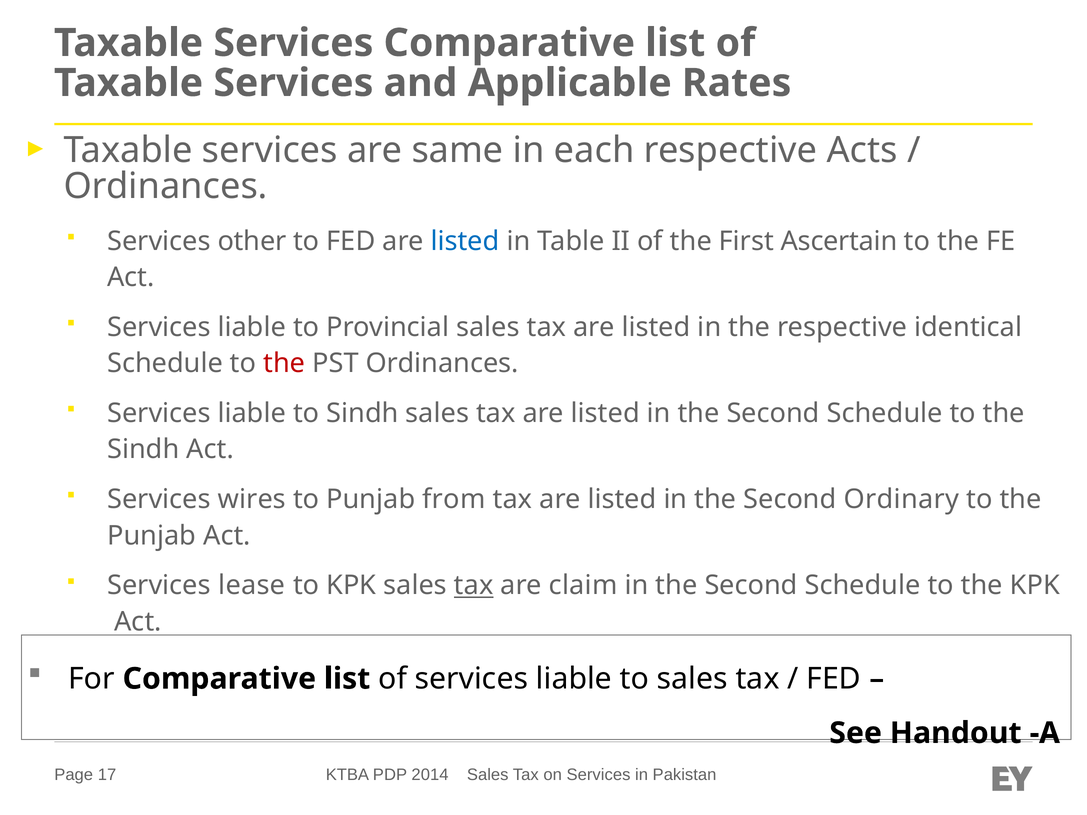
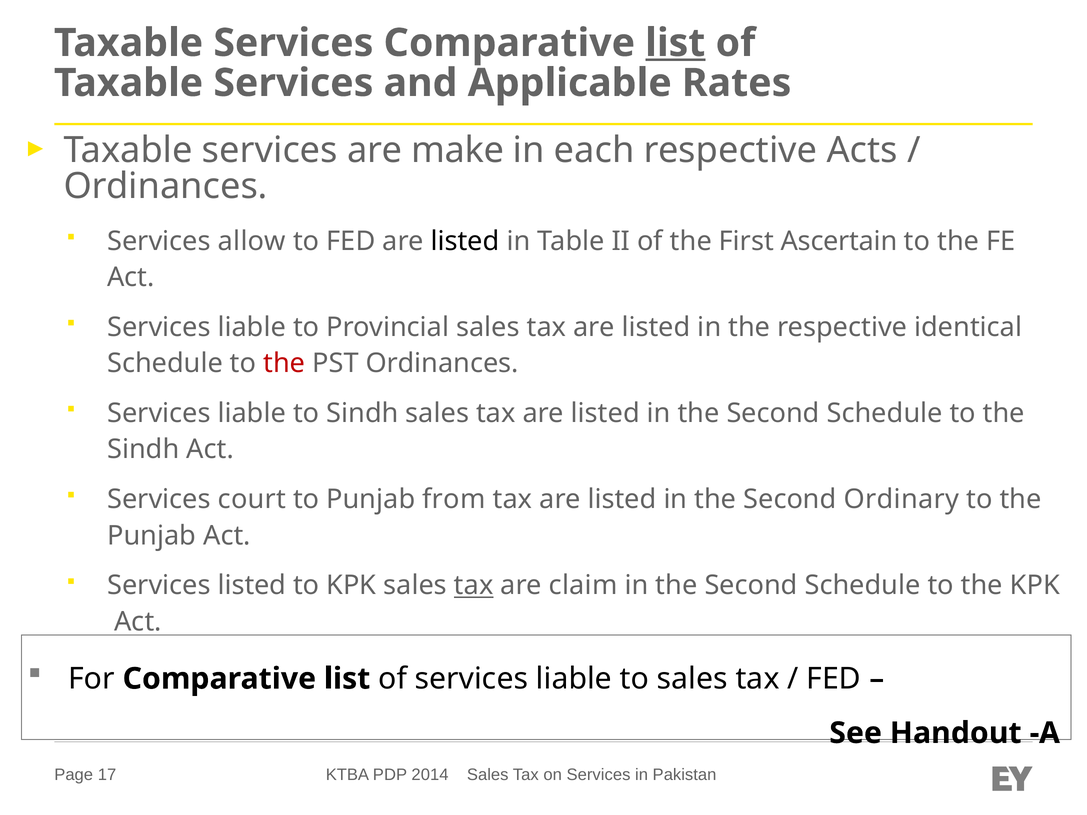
list at (675, 43) underline: none -> present
same: same -> make
other: other -> allow
listed at (465, 241) colour: blue -> black
wires: wires -> court
Services lease: lease -> listed
